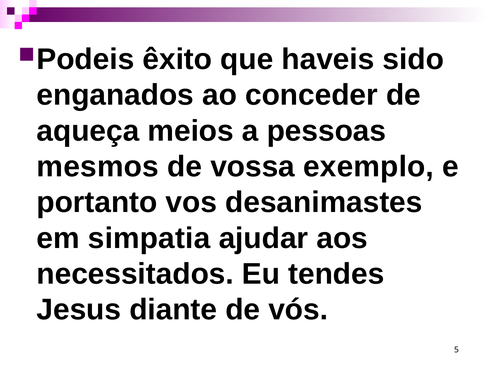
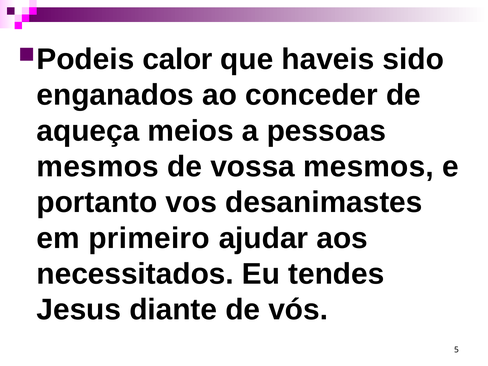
êxito: êxito -> calor
vossa exemplo: exemplo -> mesmos
simpatia: simpatia -> primeiro
